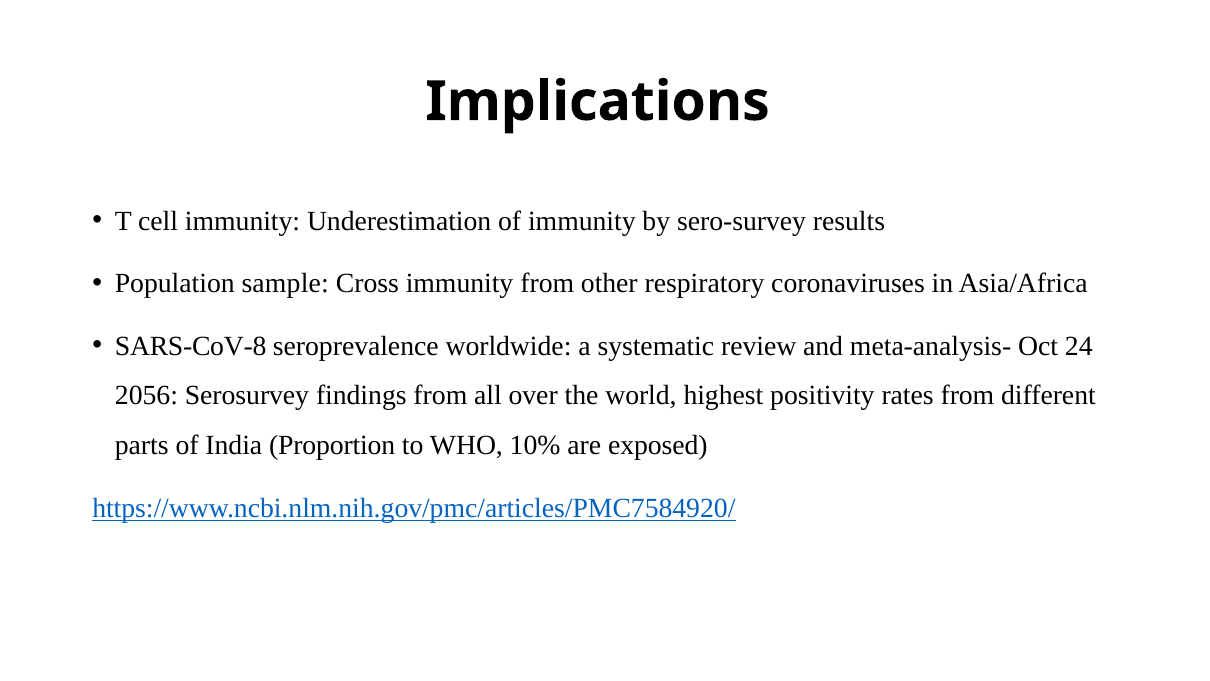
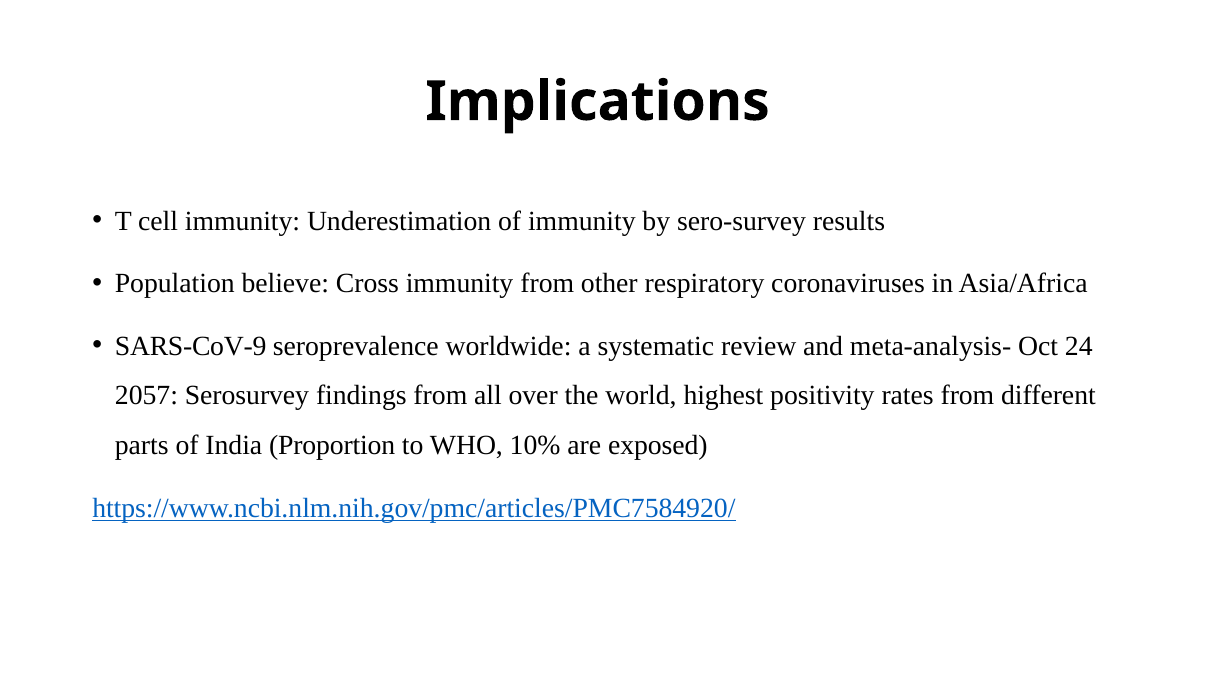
sample: sample -> believe
SARS-CoV-8: SARS-CoV-8 -> SARS-CoV-9
2056: 2056 -> 2057
